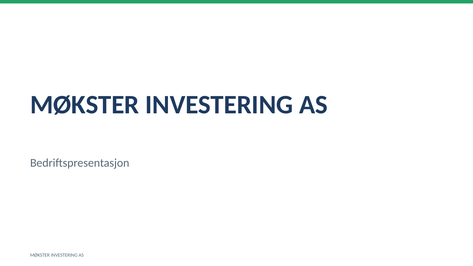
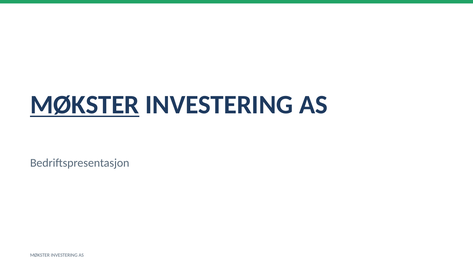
MØKSTER at (85, 105) underline: none -> present
